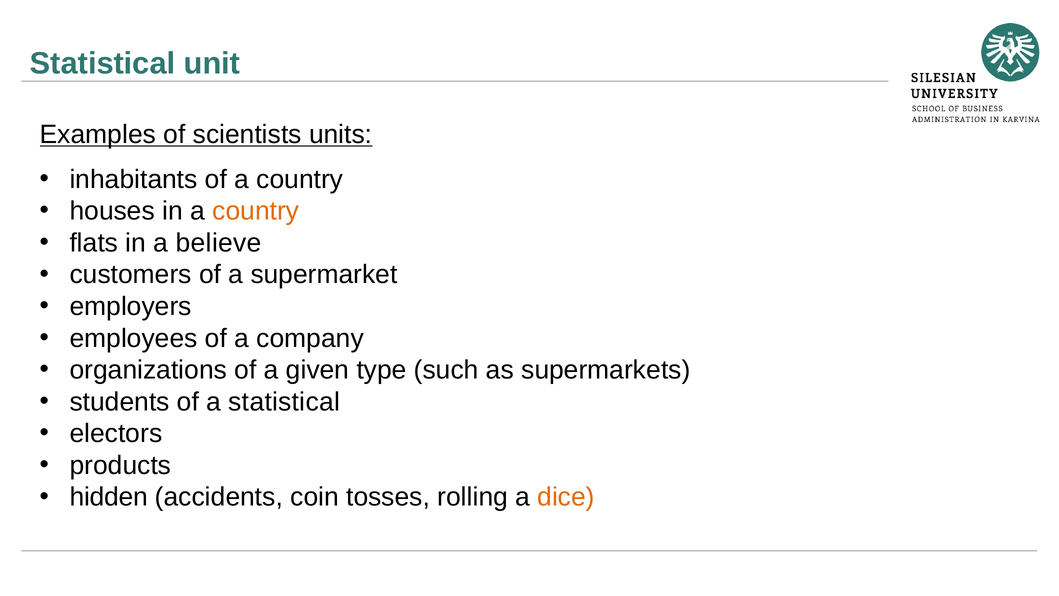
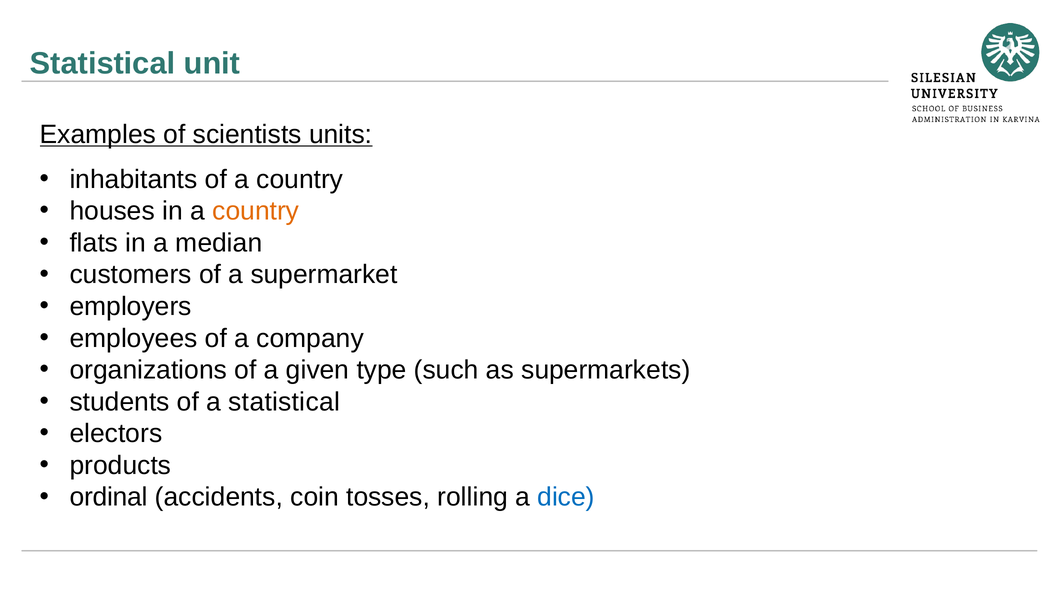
believe: believe -> median
hidden: hidden -> ordinal
dice colour: orange -> blue
